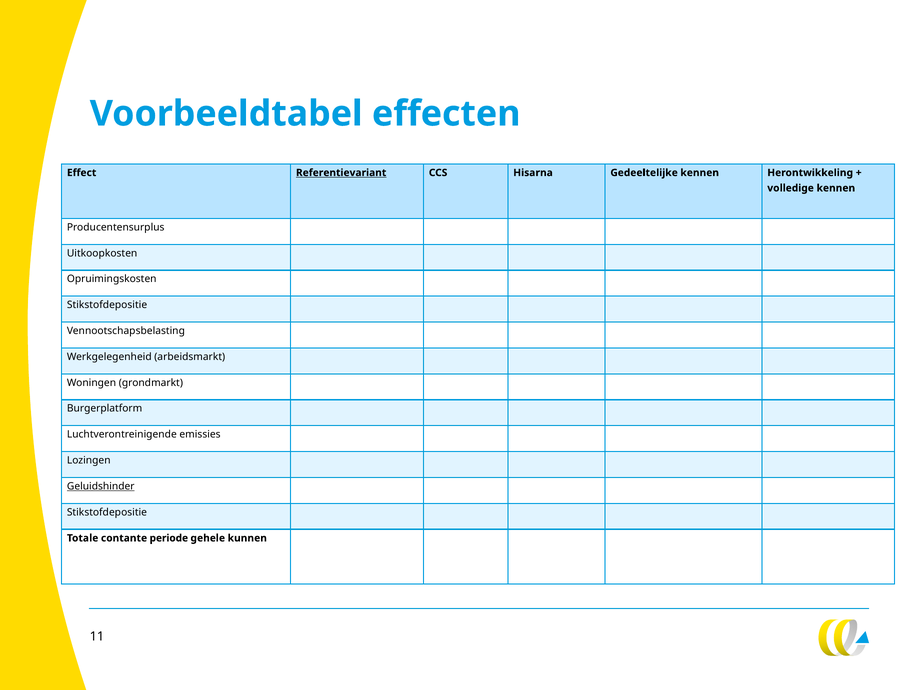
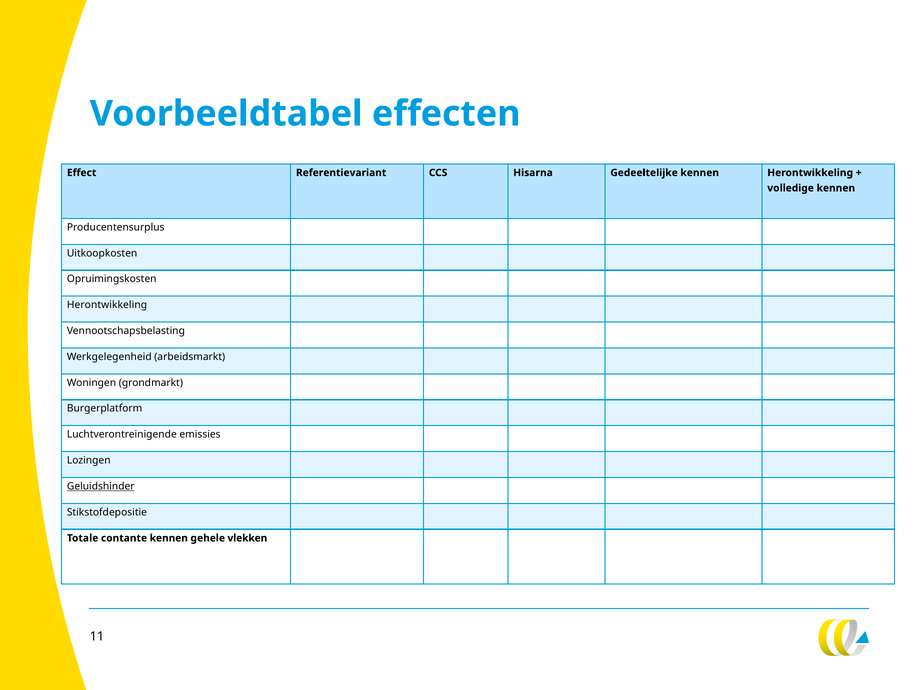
Referentievariant underline: present -> none
Stikstofdepositie at (107, 305): Stikstofdepositie -> Herontwikkeling
contante periode: periode -> kennen
kunnen: kunnen -> vlekken
